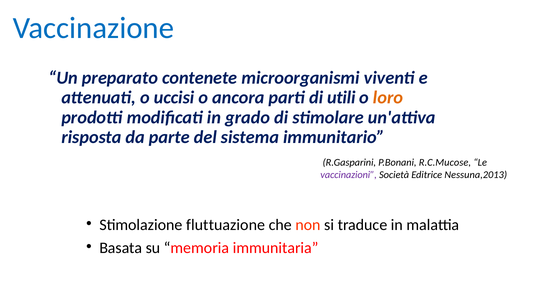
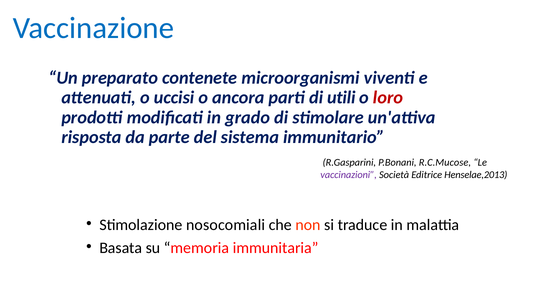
loro colour: orange -> red
Nessuna,2013: Nessuna,2013 -> Henselae,2013
fluttuazione: fluttuazione -> nosocomiali
